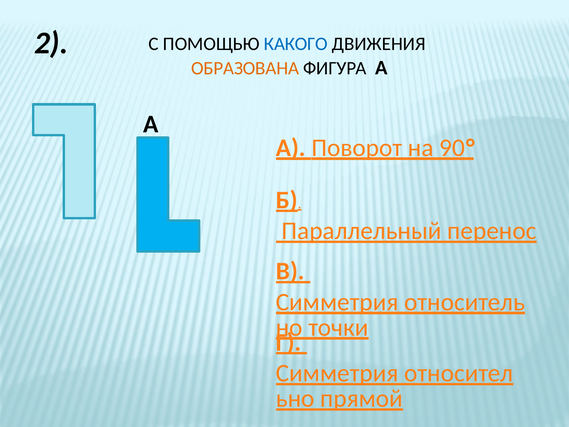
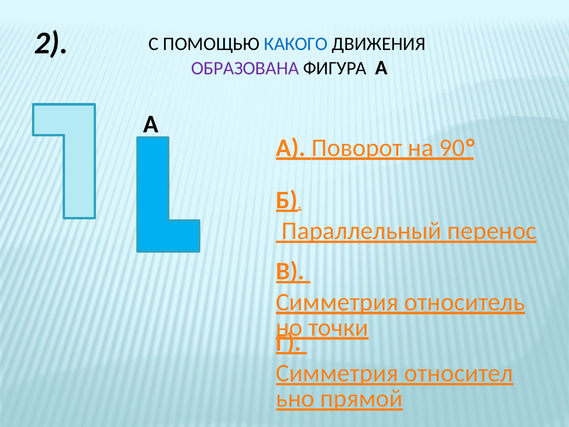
ОБРАЗОВАНА colour: orange -> purple
